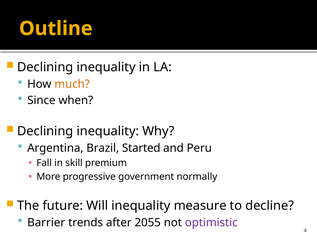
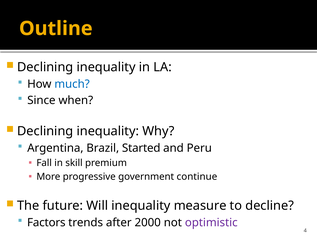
much colour: orange -> blue
normally: normally -> continue
Barrier: Barrier -> Factors
2055: 2055 -> 2000
